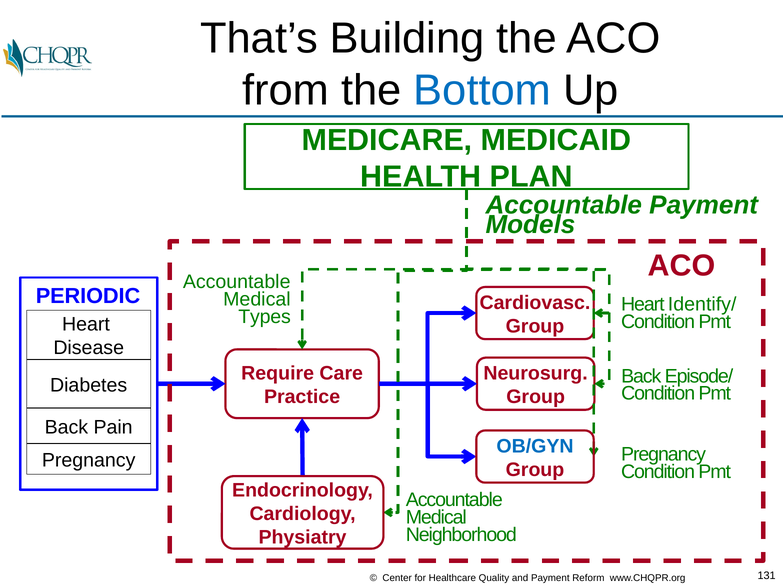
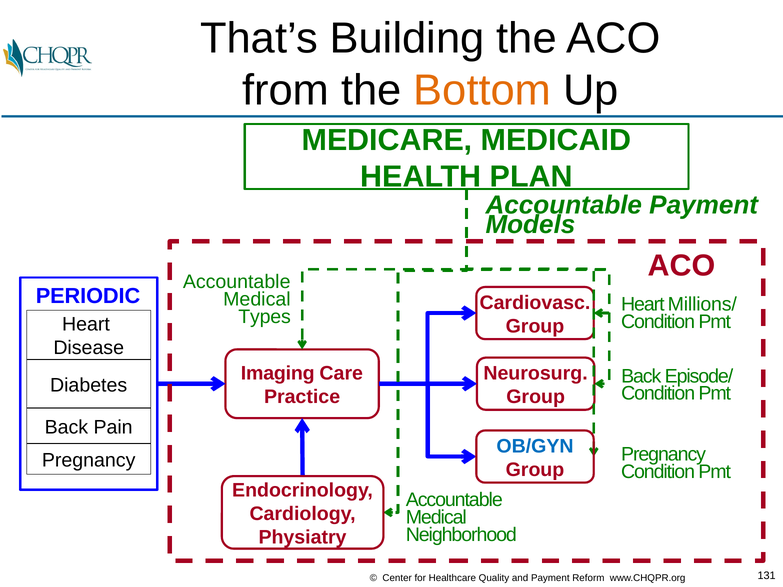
Bottom colour: blue -> orange
Identify/: Identify/ -> Millions/
Require: Require -> Imaging
